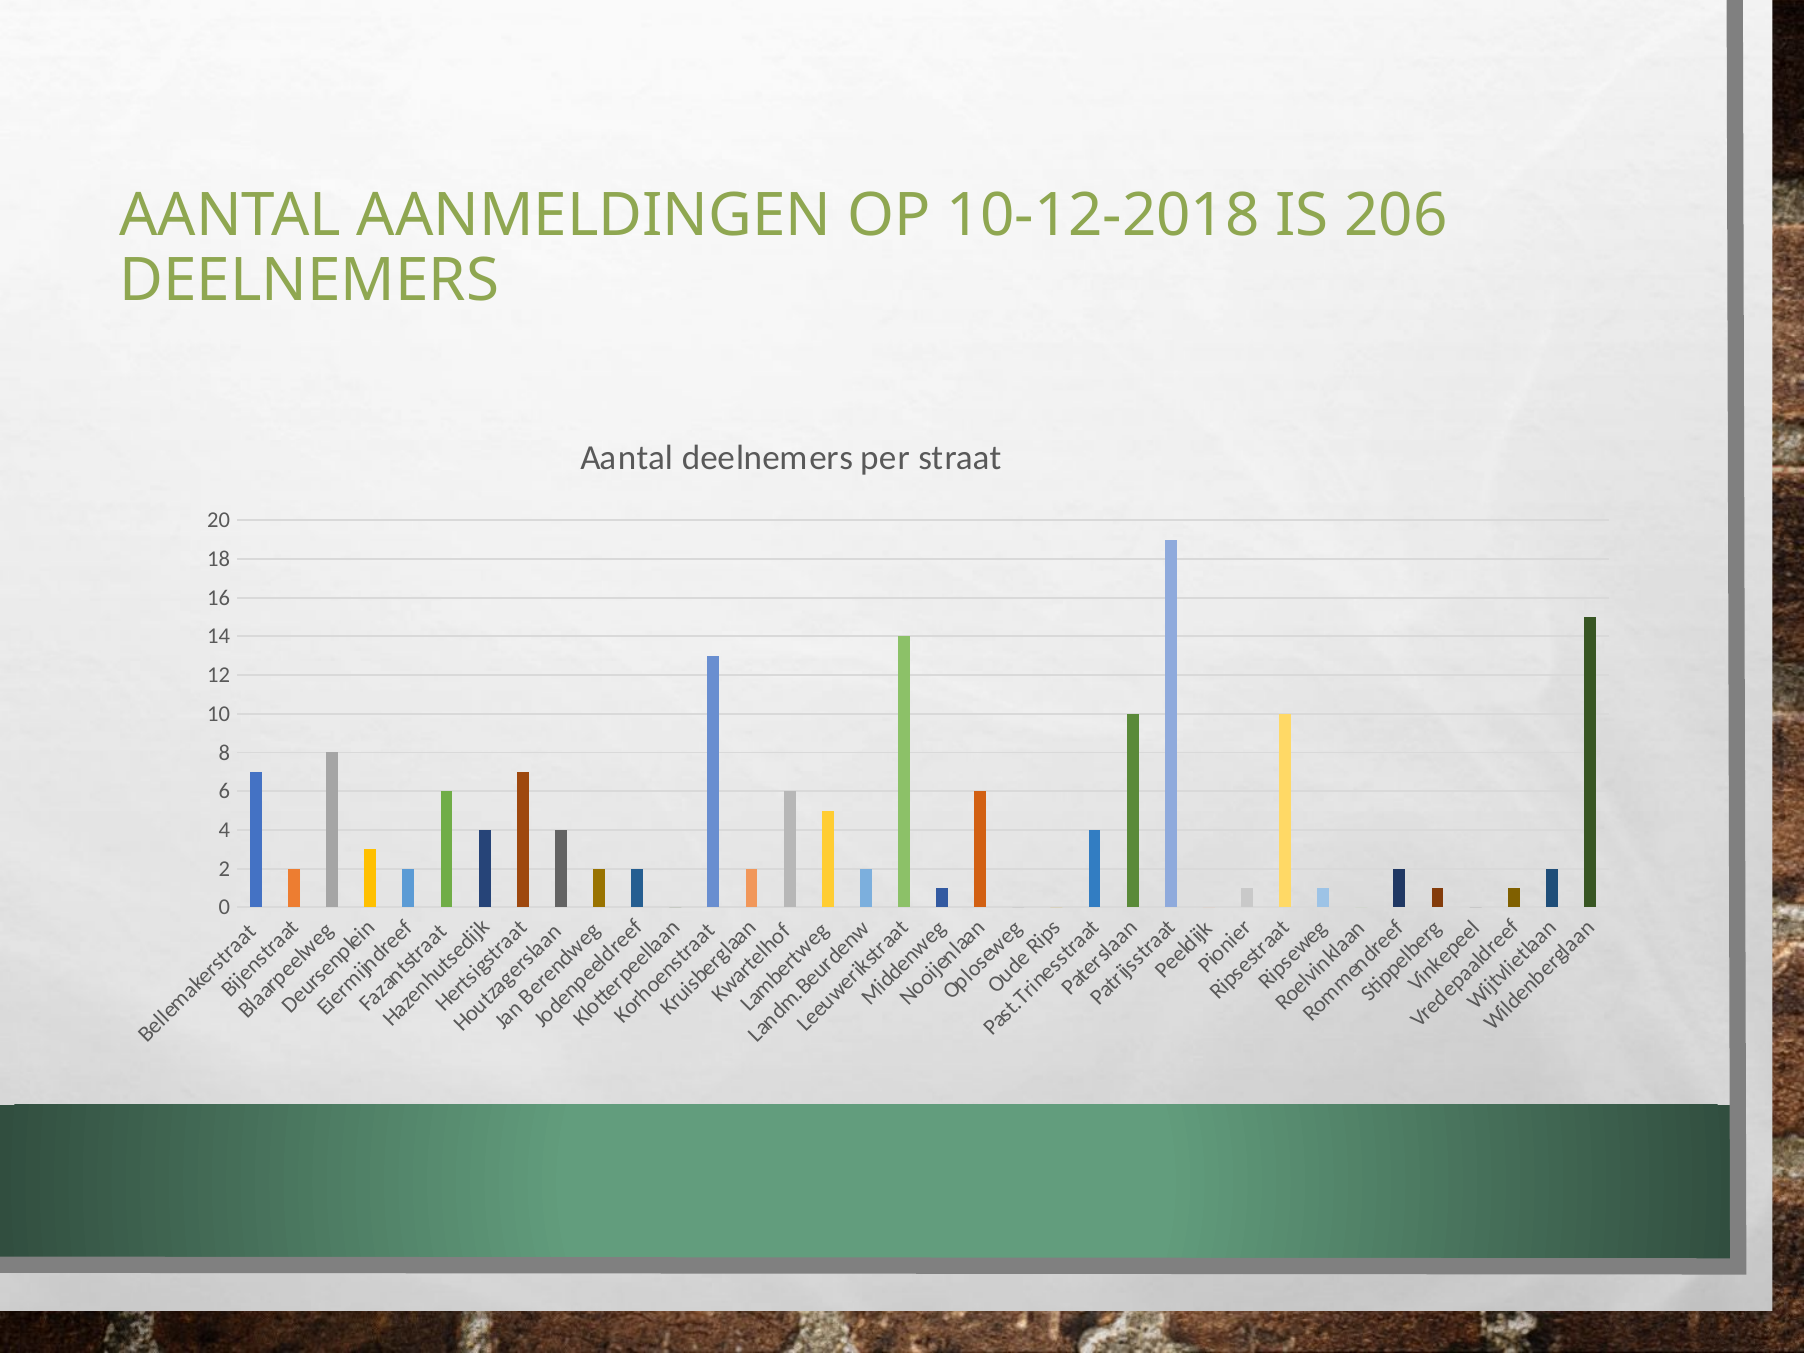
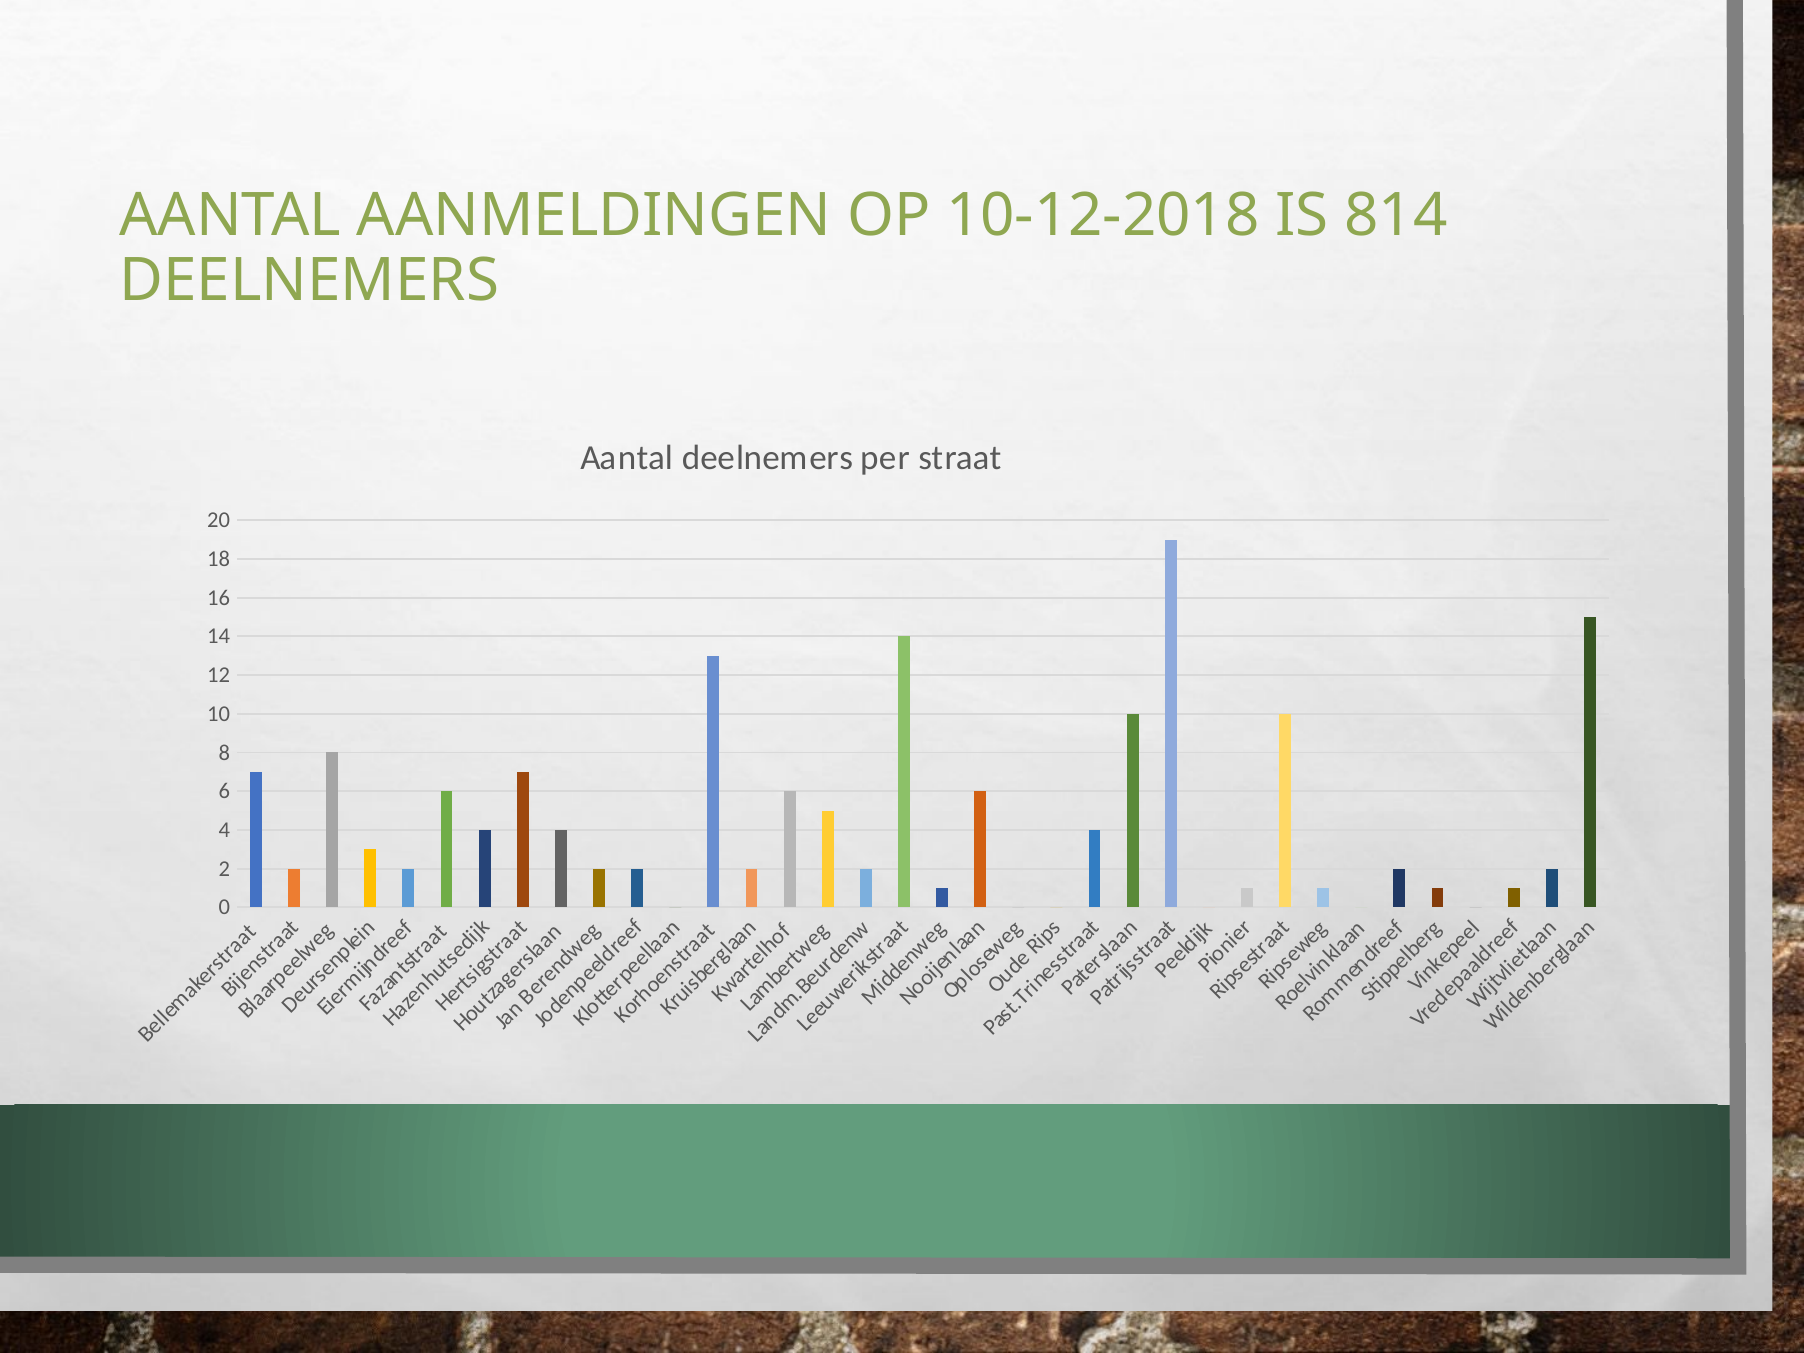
206: 206 -> 814
